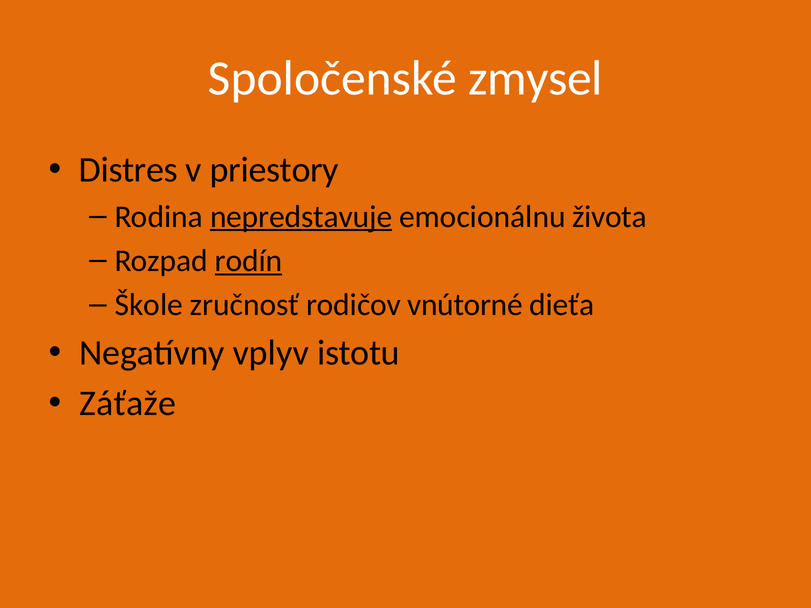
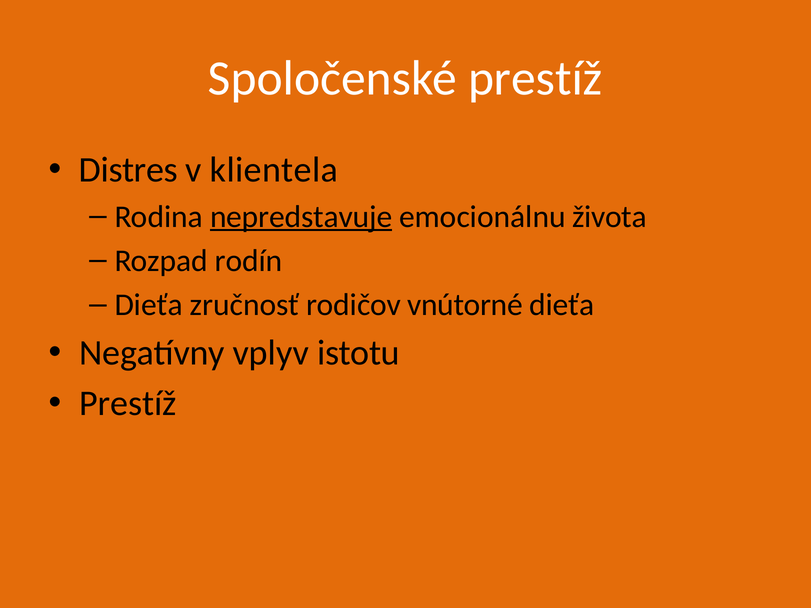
Spoločenské zmysel: zmysel -> prestíž
priestory: priestory -> klientela
rodín underline: present -> none
Škole at (149, 305): Škole -> Dieťa
Záťaže at (128, 404): Záťaže -> Prestíž
